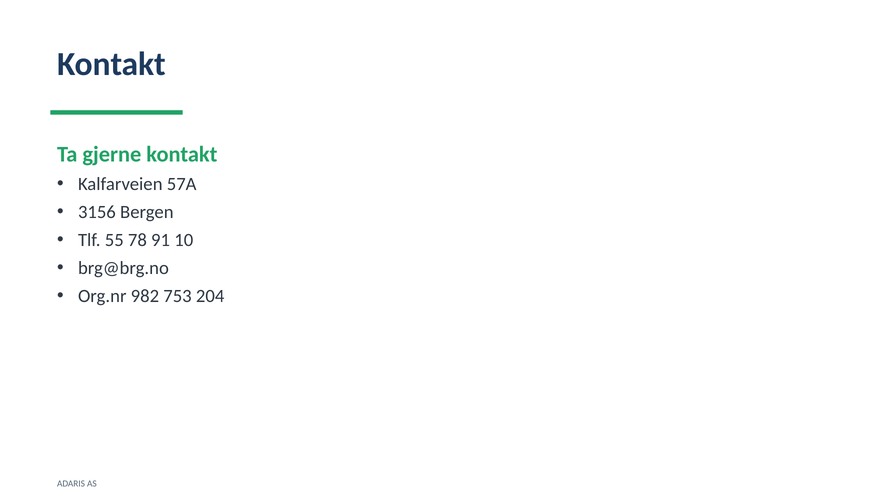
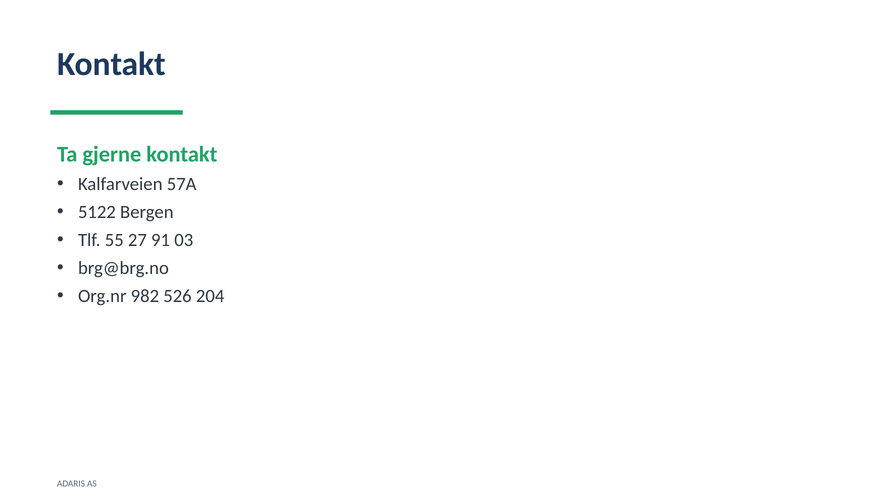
3156: 3156 -> 5122
78: 78 -> 27
10: 10 -> 03
753: 753 -> 526
